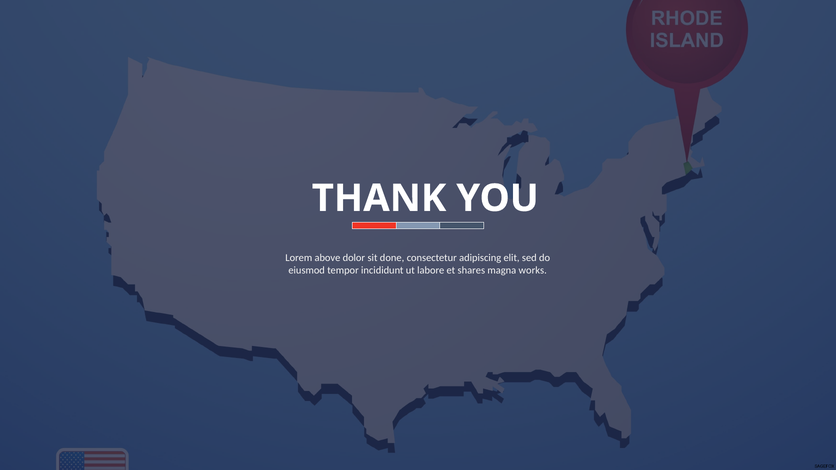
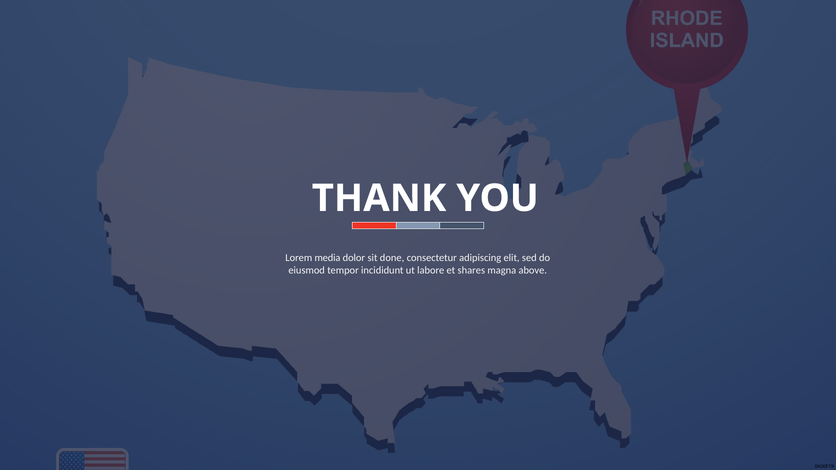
above: above -> media
works: works -> above
